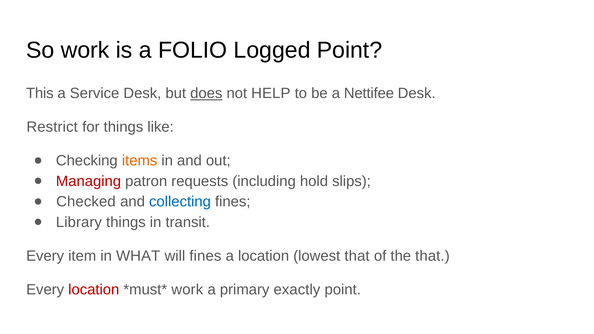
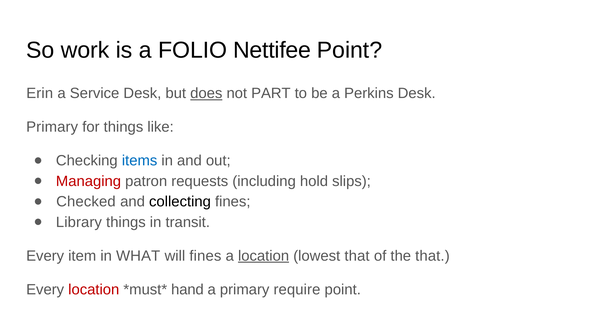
Logged: Logged -> Nettifee
This: This -> Erin
HELP: HELP -> PART
Nettifee: Nettifee -> Perkins
Restrict at (52, 127): Restrict -> Primary
items colour: orange -> blue
collecting colour: blue -> black
location at (264, 256) underline: none -> present
work at (187, 290): work -> hand
exactly: exactly -> require
